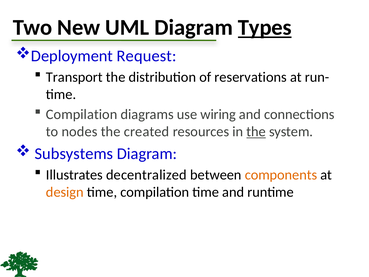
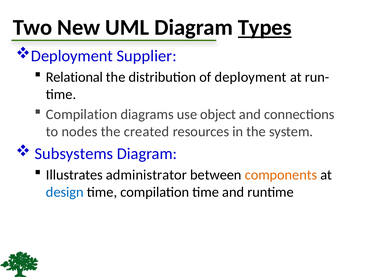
Request: Request -> Supplier
Transport: Transport -> Relational
of reservations: reservations -> deployment
wiring: wiring -> object
the at (256, 132) underline: present -> none
decentralized: decentralized -> administrator
design colour: orange -> blue
